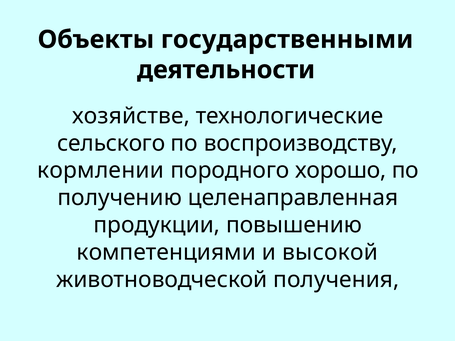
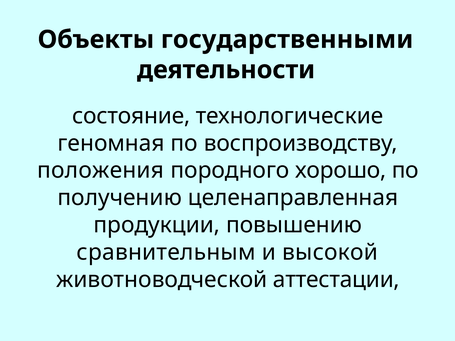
хозяйстве: хозяйстве -> состояние
сельского: сельского -> геномная
кормлении: кормлении -> положения
компетенциями: компетенциями -> сравнительным
получения: получения -> аттестации
